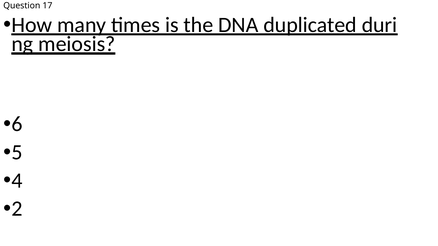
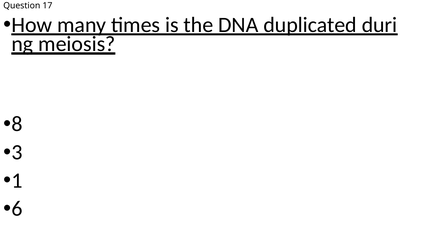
6: 6 -> 8
5: 5 -> 3
4: 4 -> 1
2: 2 -> 6
